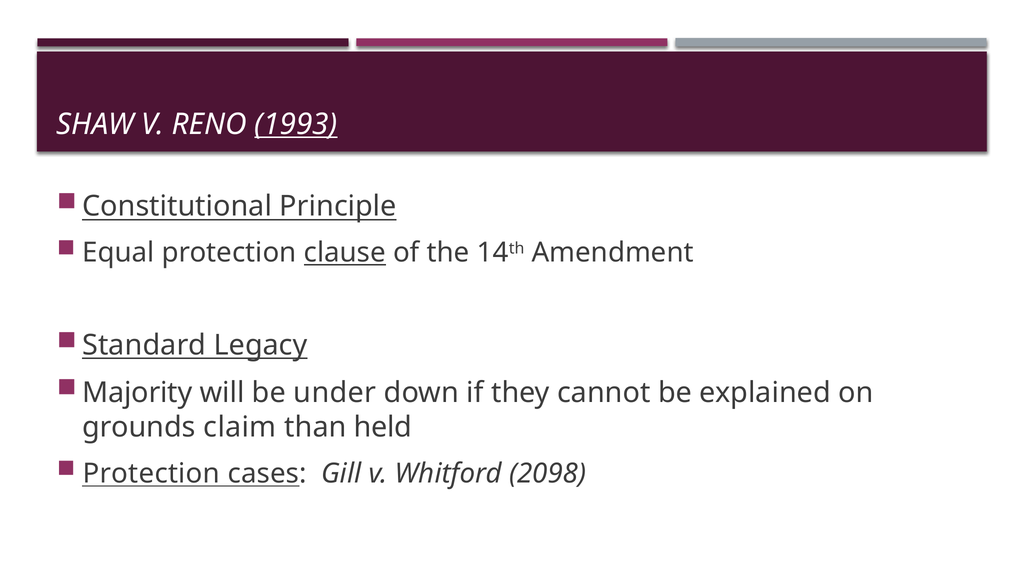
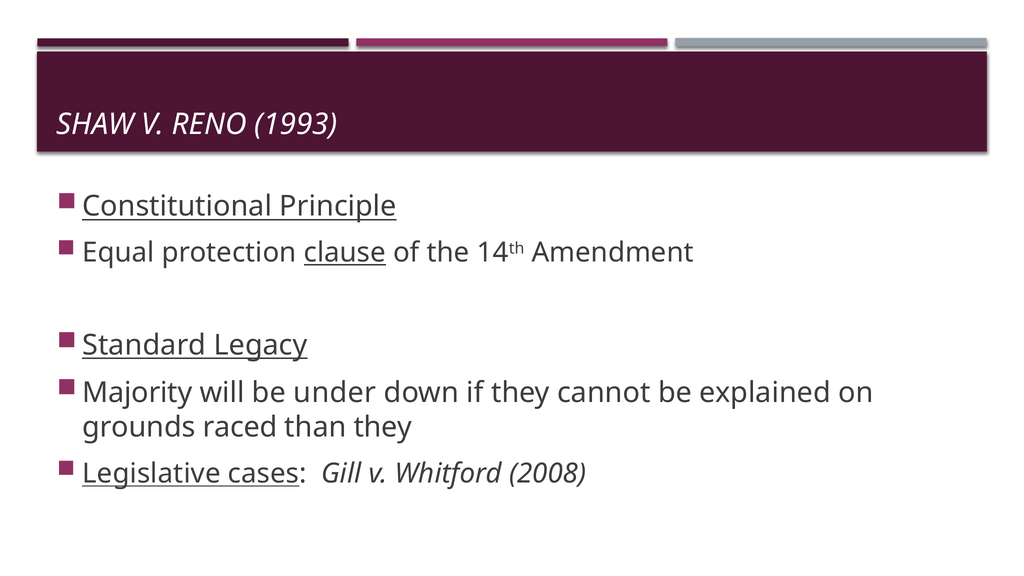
1993 underline: present -> none
claim: claim -> raced
than held: held -> they
Protection at (151, 473): Protection -> Legislative
2098: 2098 -> 2008
